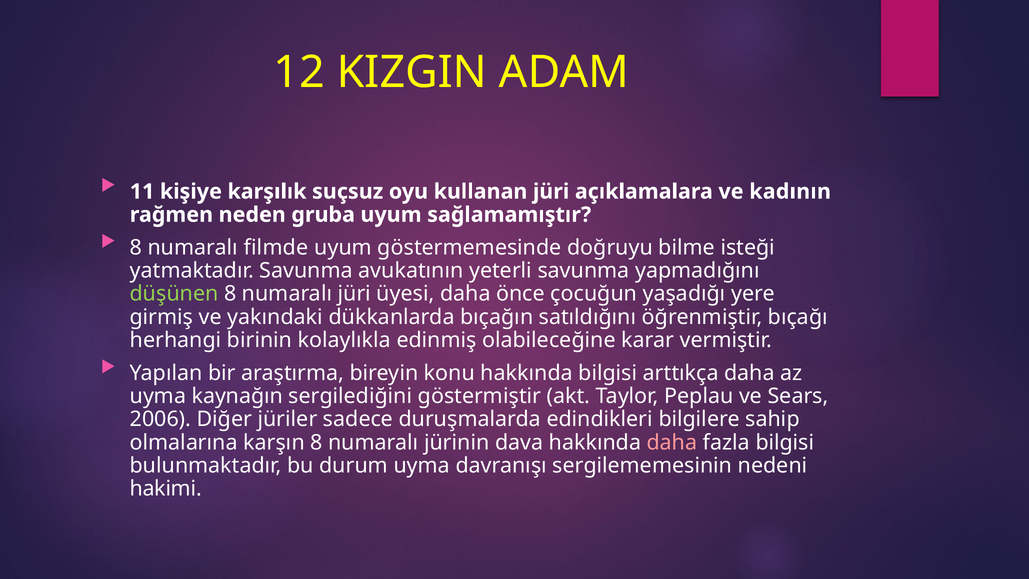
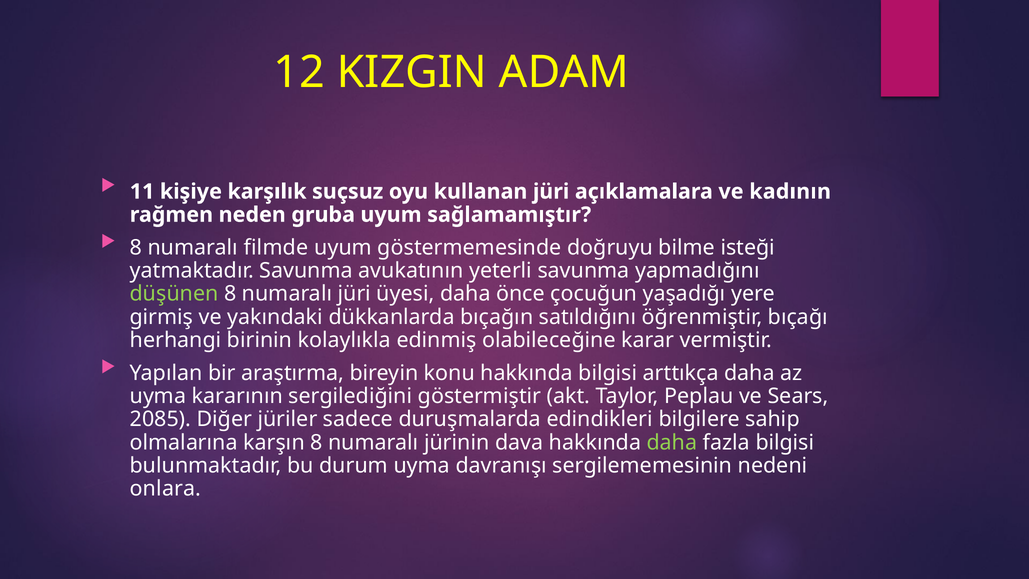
kaynağın: kaynağın -> kararının
2006: 2006 -> 2085
daha at (672, 442) colour: pink -> light green
hakimi: hakimi -> onlara
